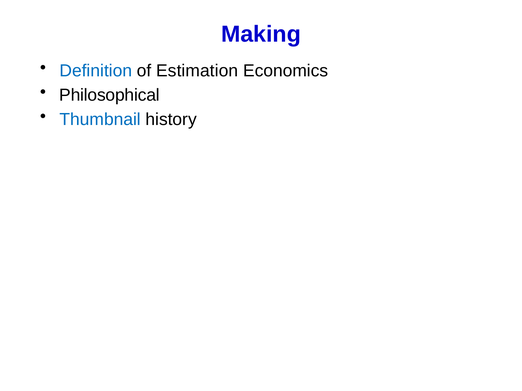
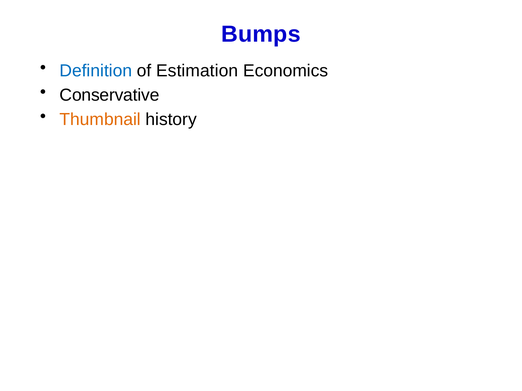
Making: Making -> Bumps
Philosophical: Philosophical -> Conservative
Thumbnail colour: blue -> orange
